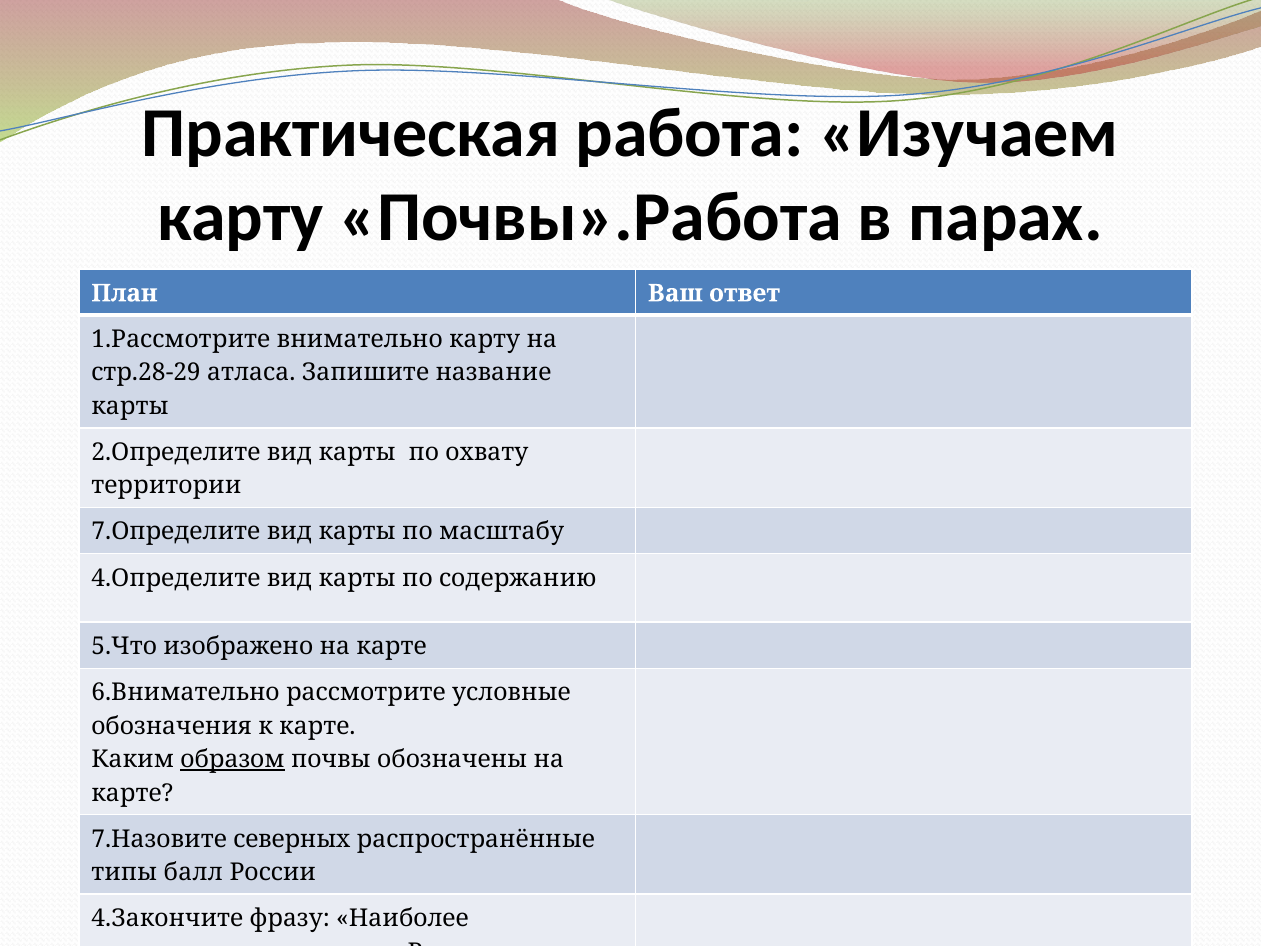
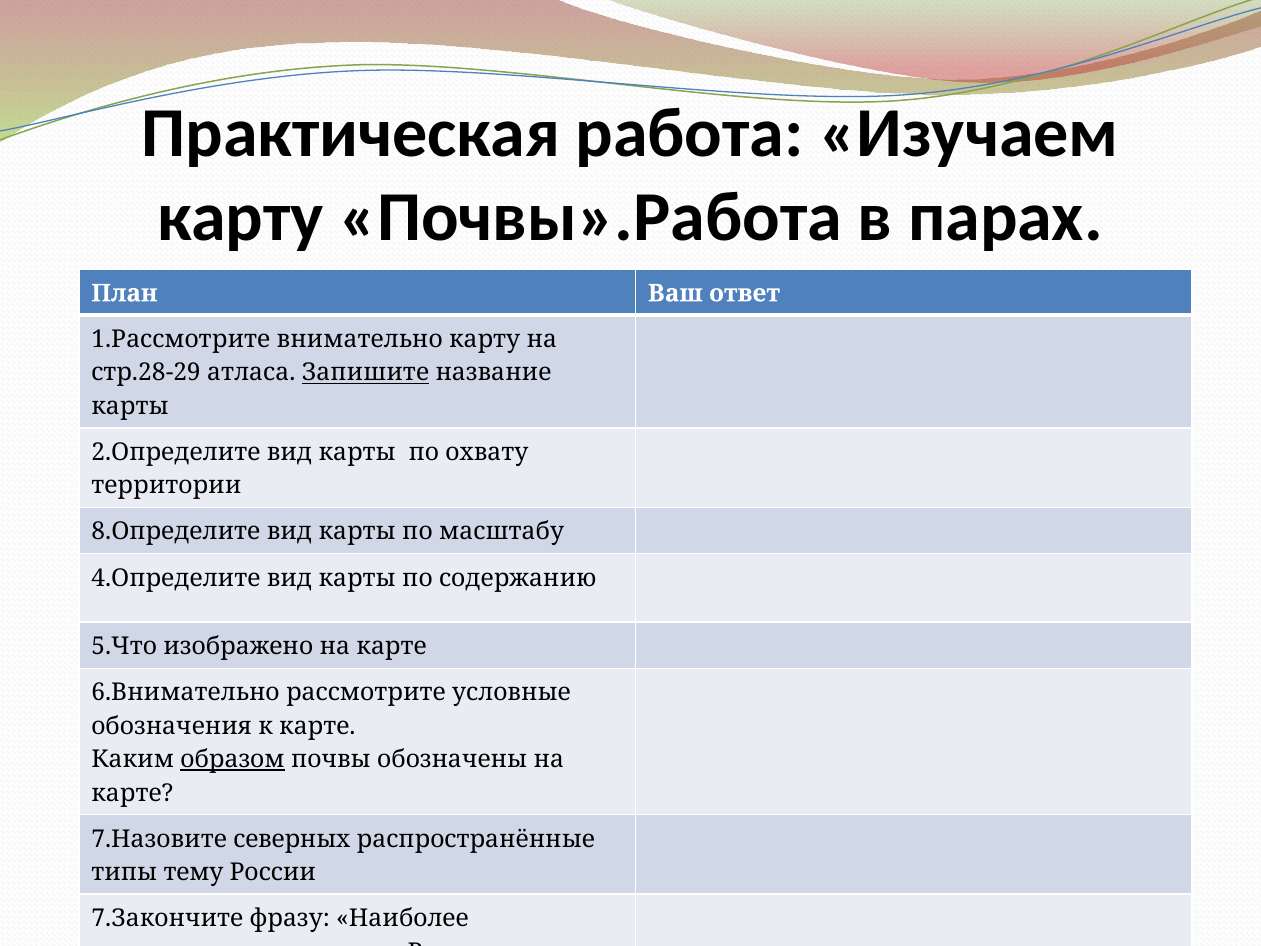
Запишите underline: none -> present
7.Определите: 7.Определите -> 8.Определите
балл: балл -> тему
4.Закончите: 4.Закончите -> 7.Закончите
